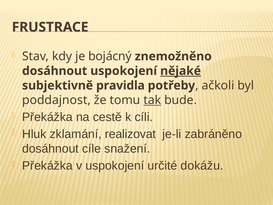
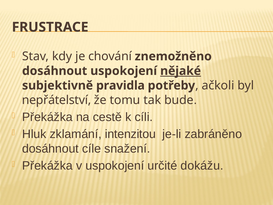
bojácný: bojácný -> chování
poddajnost: poddajnost -> nepřátelství
tak underline: present -> none
realizovat: realizovat -> intenzitou
